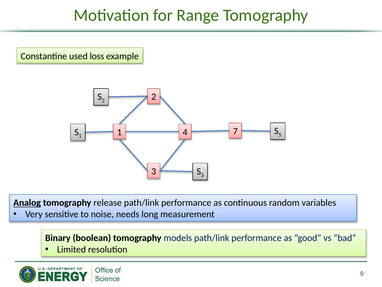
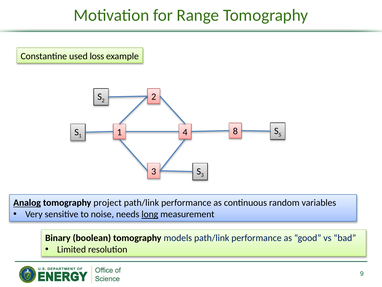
7: 7 -> 8
release: release -> project
long underline: none -> present
